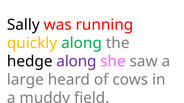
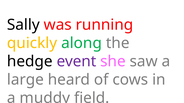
hedge along: along -> event
